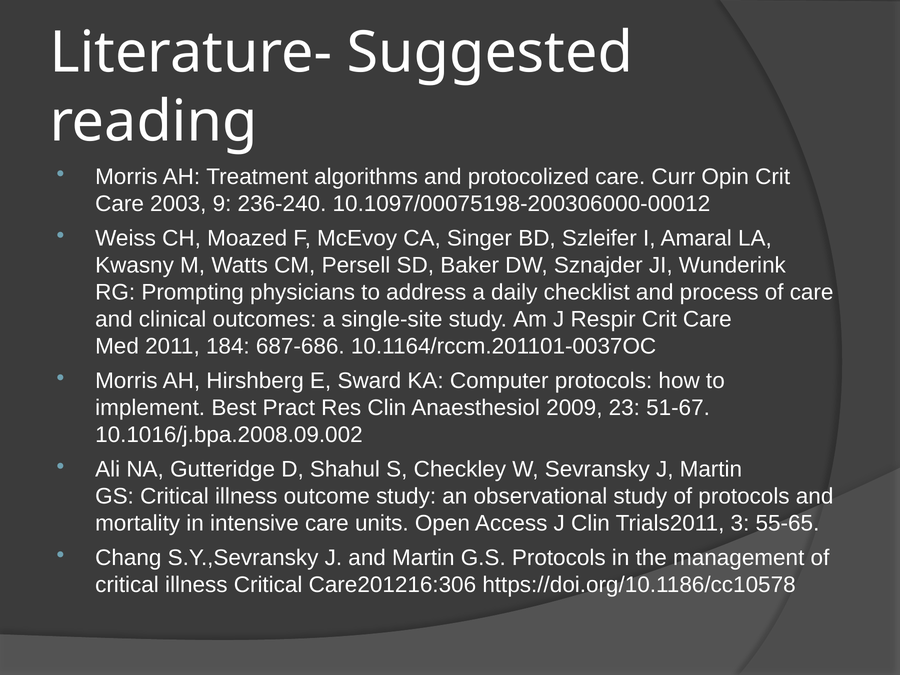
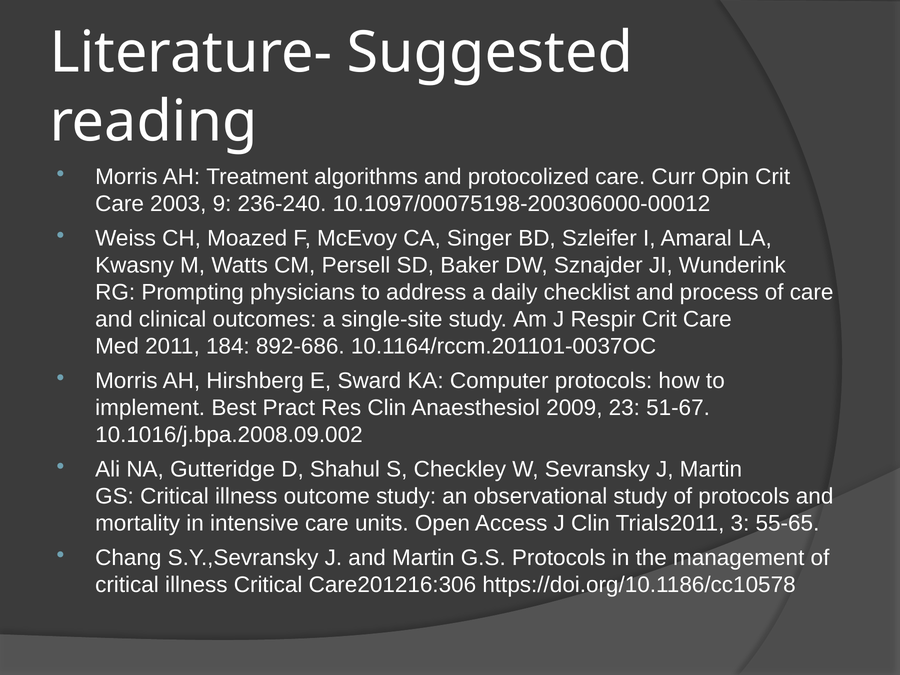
687-686: 687-686 -> 892-686
